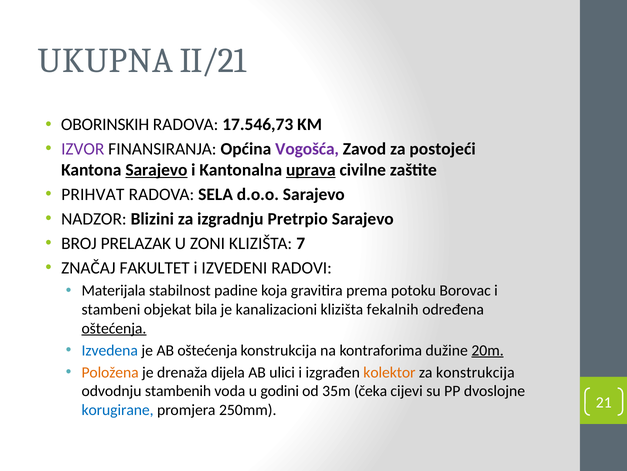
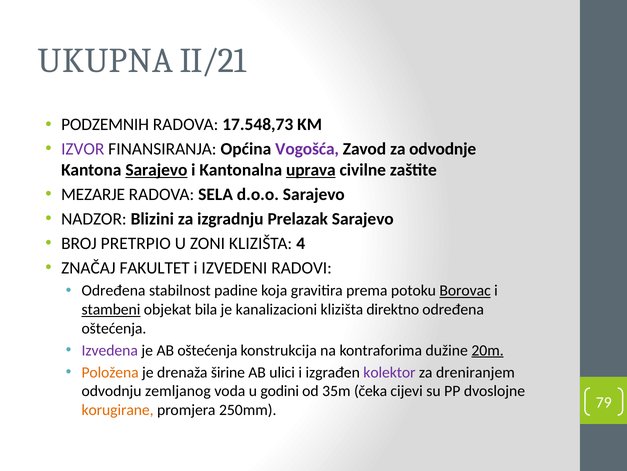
OBORINSKIH: OBORINSKIH -> PODZEMNIH
17.546,73: 17.546,73 -> 17.548,73
postojeći: postojeći -> odvodnje
PRIHVAT: PRIHVAT -> MEZARJE
Pretrpio: Pretrpio -> Prelazak
PRELAZAK: PRELAZAK -> PRETRPIO
7: 7 -> 4
Materijala at (114, 290): Materijala -> Određena
Borovac underline: none -> present
stambeni underline: none -> present
fekalnih: fekalnih -> direktno
oštećenja at (114, 328) underline: present -> none
Izvedena colour: blue -> purple
dijela: dijela -> širine
kolektor colour: orange -> purple
za konstrukcija: konstrukcija -> dreniranjem
stambenih: stambenih -> zemljanog
korugirane colour: blue -> orange
21: 21 -> 79
